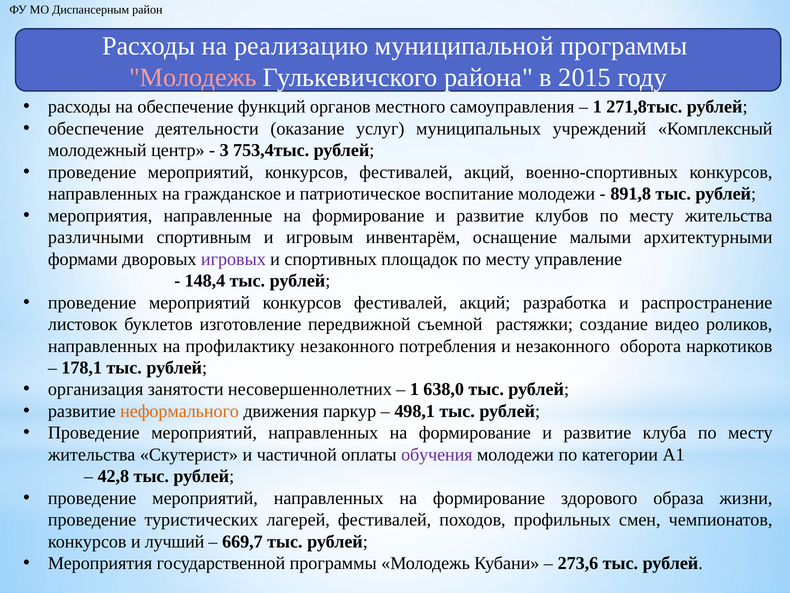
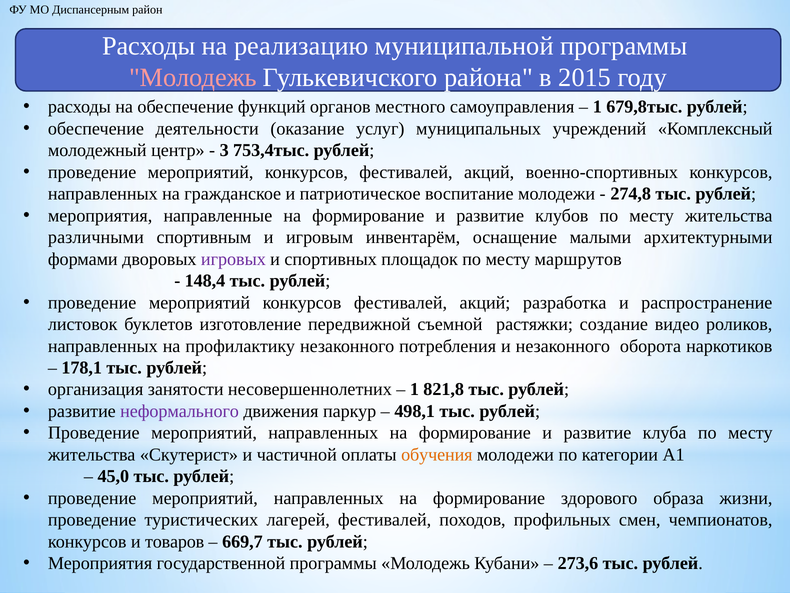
271,8тыс: 271,8тыс -> 679,8тыс
891,8: 891,8 -> 274,8
управление: управление -> маршрутов
638,0: 638,0 -> 821,8
неформального colour: orange -> purple
обучения colour: purple -> orange
42,8: 42,8 -> 45,0
лучший: лучший -> товаров
